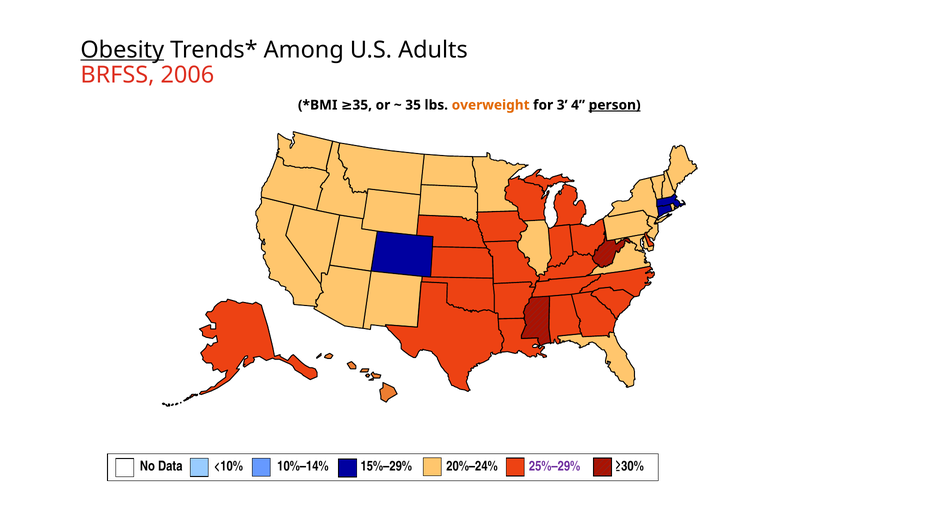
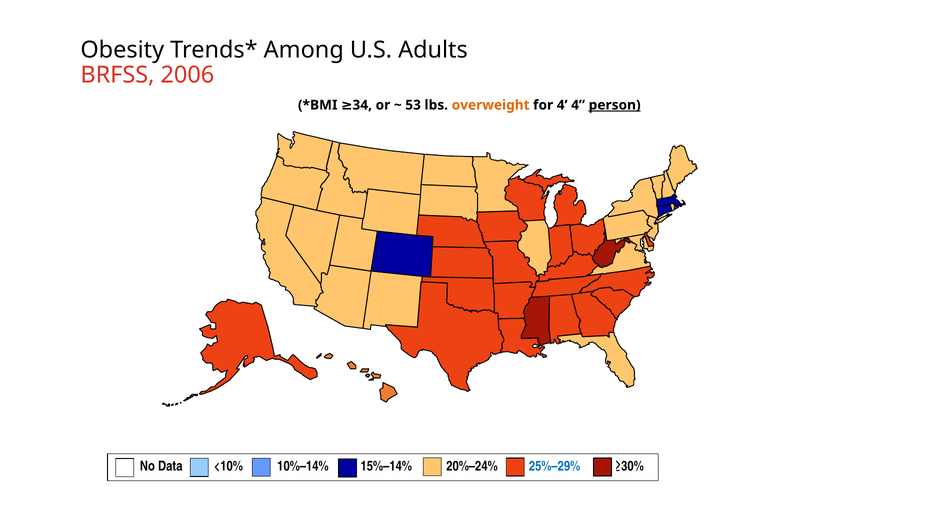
Obesity underline: present -> none
35 at (362, 105): 35 -> 34
35 at (413, 105): 35 -> 53
for 3: 3 -> 4
15%–29%: 15%–29% -> 15%–14%
25%–29% colour: purple -> blue
